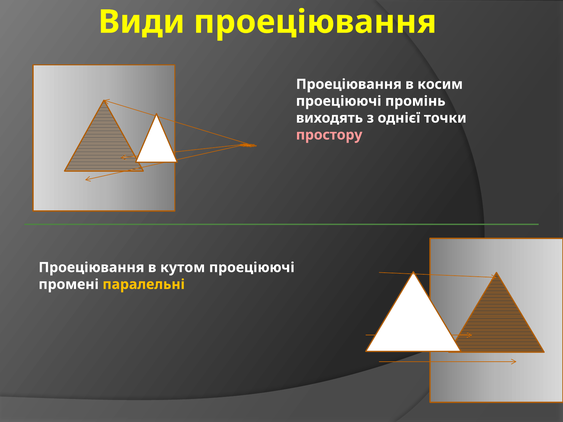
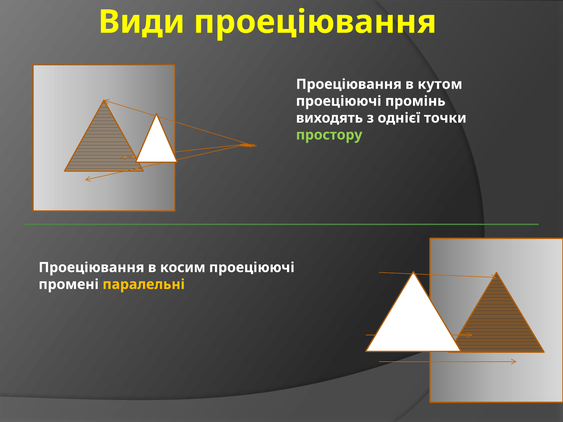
косим: косим -> кутом
простору colour: pink -> light green
кутом: кутом -> косим
